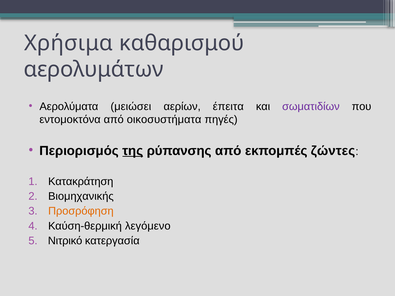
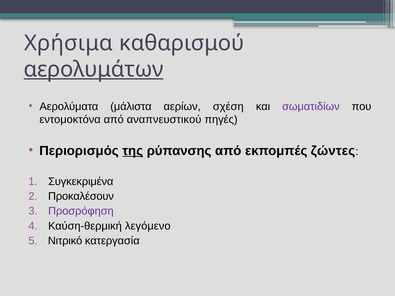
αερολυμάτων underline: none -> present
μειώσει: μειώσει -> μάλιστα
έπειτα: έπειτα -> σχέση
οικοσυστήματα: οικοσυστήματα -> αναπνευστικού
Κατακράτηση: Κατακράτηση -> Συγκεκριμένα
Βιομηχανικής: Βιομηχανικής -> Προκαλέσουν
Προσρόφηση colour: orange -> purple
